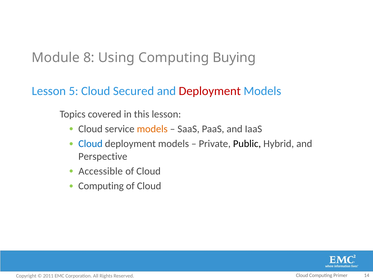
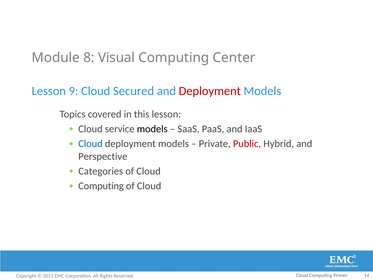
Using: Using -> Visual
Buying: Buying -> Center
5: 5 -> 9
models at (152, 129) colour: orange -> black
Public colour: black -> red
Accessible: Accessible -> Categories
